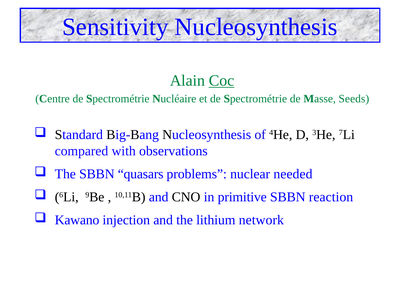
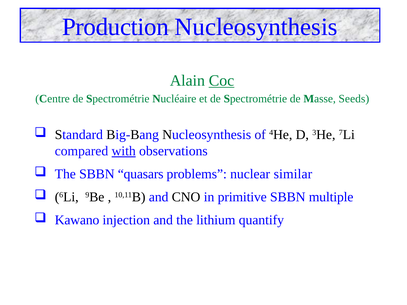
Sensitivity: Sensitivity -> Production
with underline: none -> present
needed: needed -> similar
reaction: reaction -> multiple
network: network -> quantify
